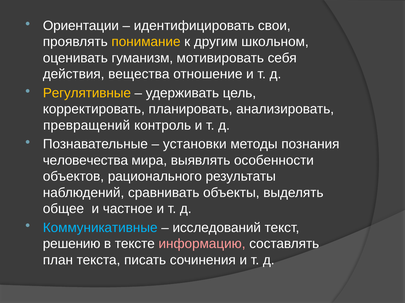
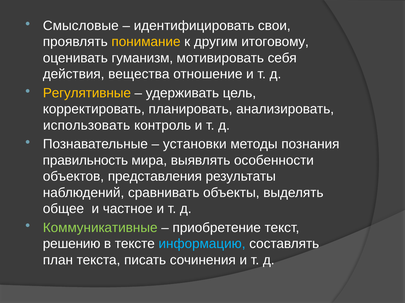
Ориентации: Ориентации -> Смысловые
школьном: школьном -> итоговому
превращений: превращений -> использовать
человечества: человечества -> правильность
рационального: рационального -> представления
Коммуникативные colour: light blue -> light green
исследований: исследований -> приобретение
информацию colour: pink -> light blue
